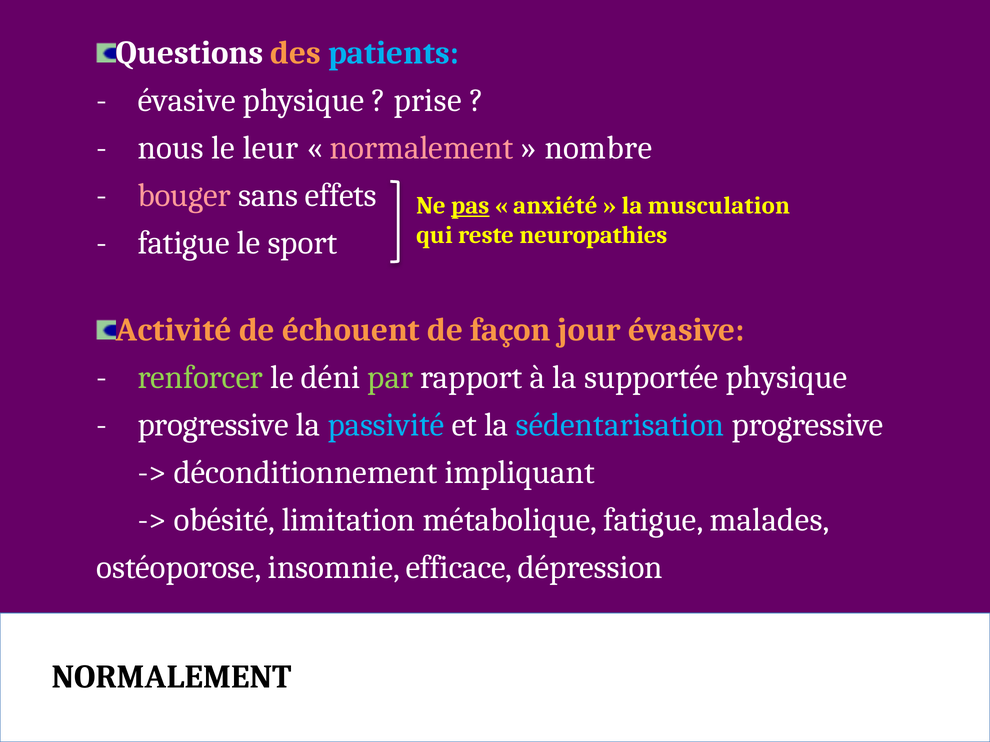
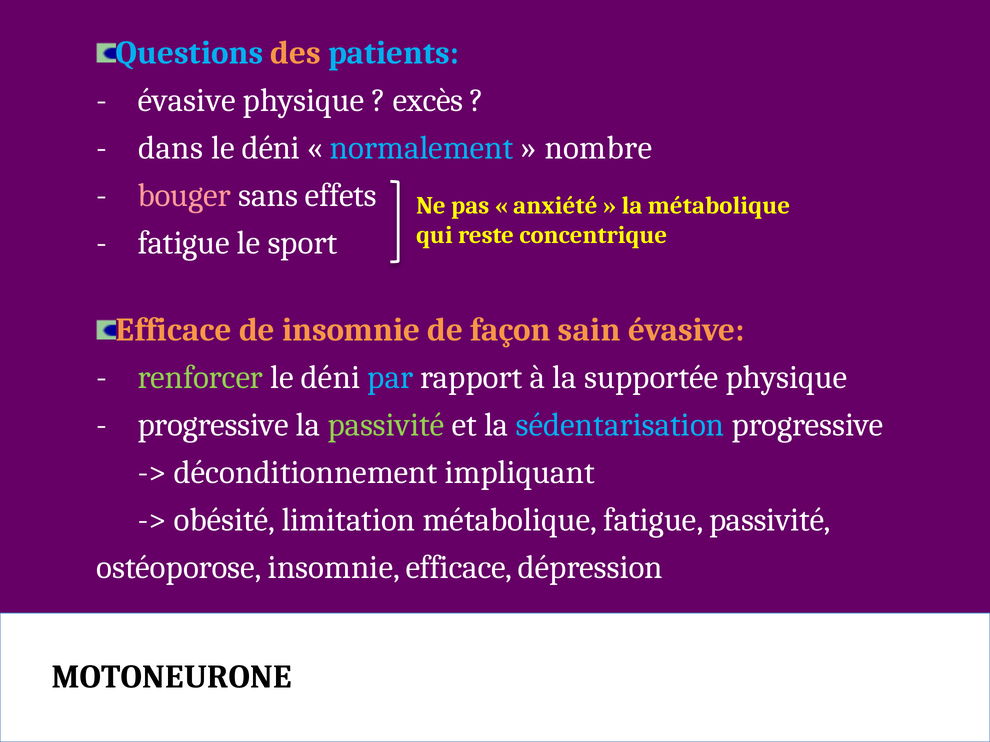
Questions colour: white -> light blue
prise: prise -> excès
nous: nous -> dans
leur at (270, 148): leur -> déni
normalement at (422, 148) colour: pink -> light blue
pas underline: present -> none
la musculation: musculation -> métabolique
neuropathies: neuropathies -> concentrique
Activité at (174, 330): Activité -> Efficace
de échouent: échouent -> insomnie
jour: jour -> sain
par colour: light green -> light blue
passivité at (386, 425) colour: light blue -> light green
fatigue malades: malades -> passivité
NORMALEMENT at (172, 677): NORMALEMENT -> MOTONEURONE
